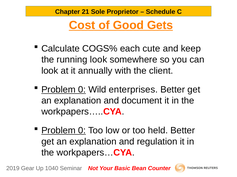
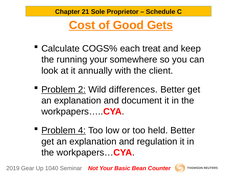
cute: cute -> treat
running look: look -> your
0 at (82, 90): 0 -> 2
enterprises: enterprises -> differences
0 at (82, 131): 0 -> 4
